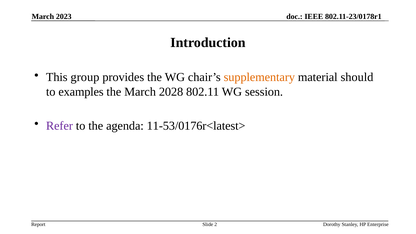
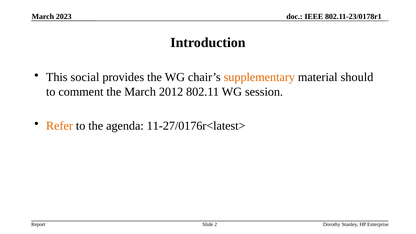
group: group -> social
examples: examples -> comment
2028: 2028 -> 2012
Refer colour: purple -> orange
11-53/0176r<latest>: 11-53/0176r<latest> -> 11-27/0176r<latest>
